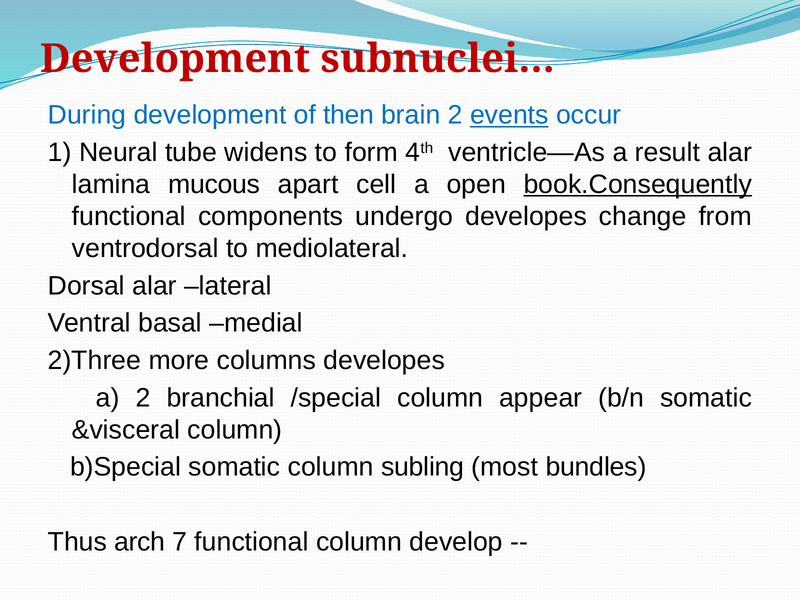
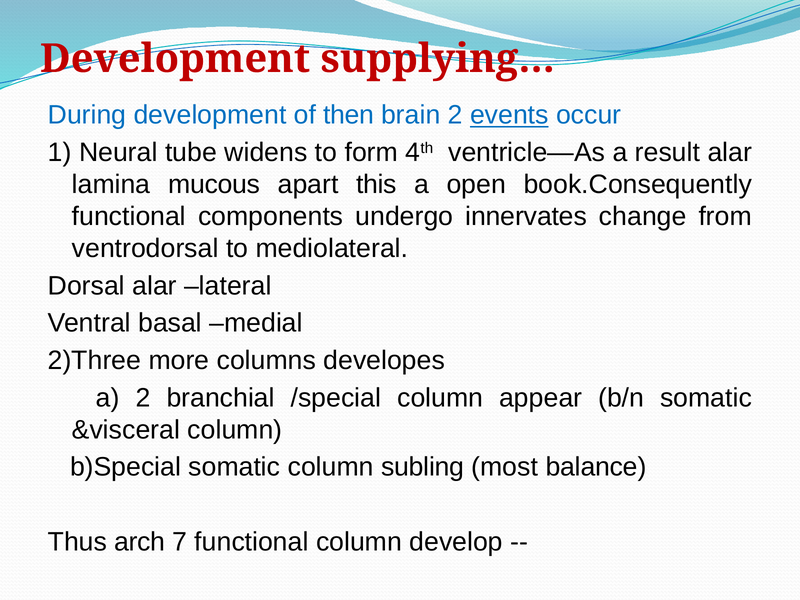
subnuclei…: subnuclei… -> supplying…
cell: cell -> this
book.Consequently underline: present -> none
undergo developes: developes -> innervates
bundles: bundles -> balance
